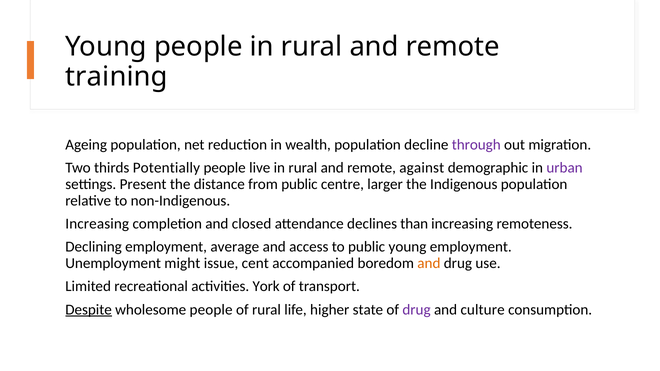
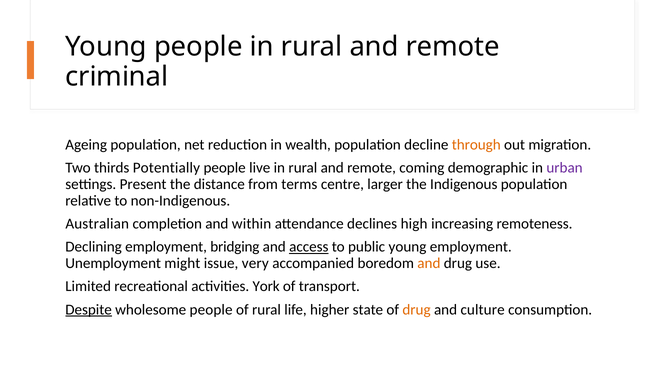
training: training -> criminal
through colour: purple -> orange
against: against -> coming
from public: public -> terms
Increasing at (97, 224): Increasing -> Australian
closed: closed -> within
than: than -> high
average: average -> bridging
access underline: none -> present
cent: cent -> very
drug at (417, 310) colour: purple -> orange
